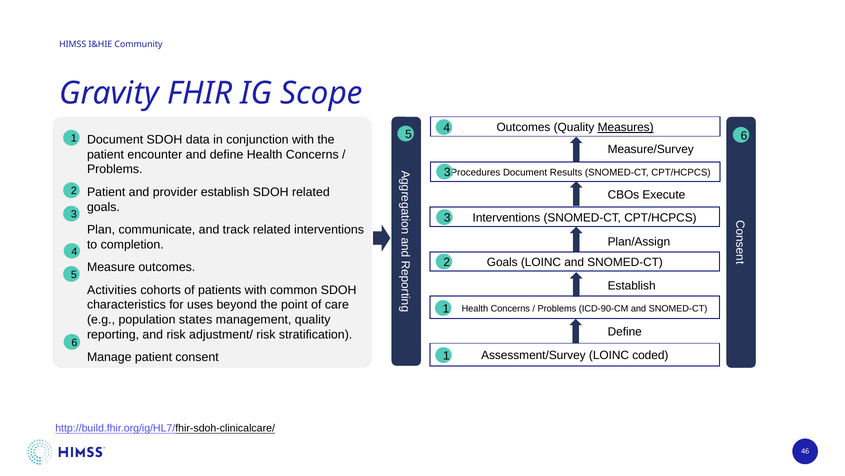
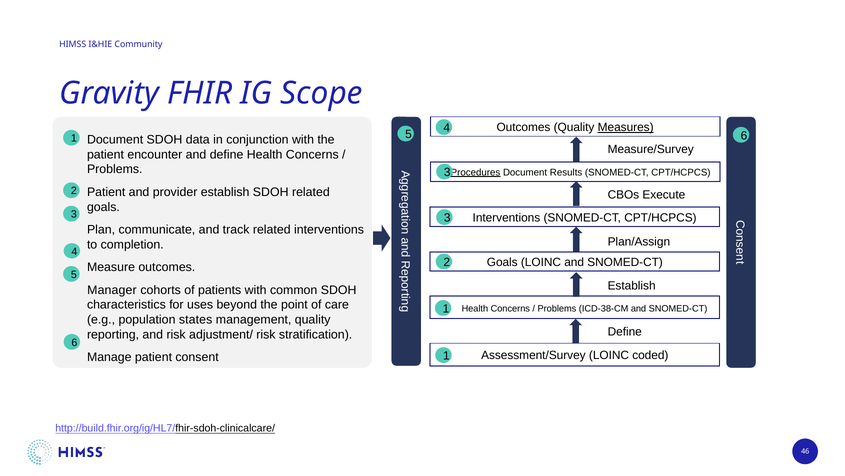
Procedures underline: none -> present
Activities: Activities -> Manager
ICD-90-CM: ICD-90-CM -> ICD-38-CM
